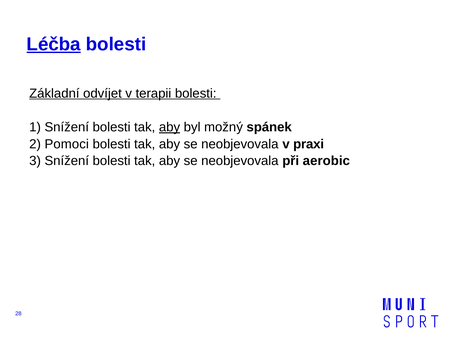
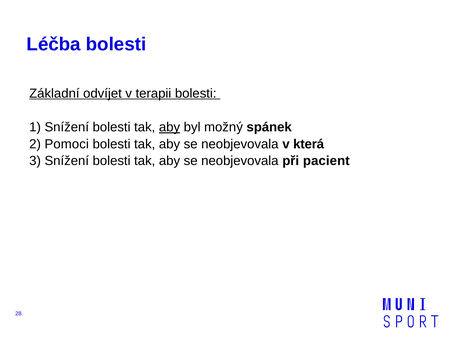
Léčba underline: present -> none
praxi: praxi -> která
aerobic: aerobic -> pacient
